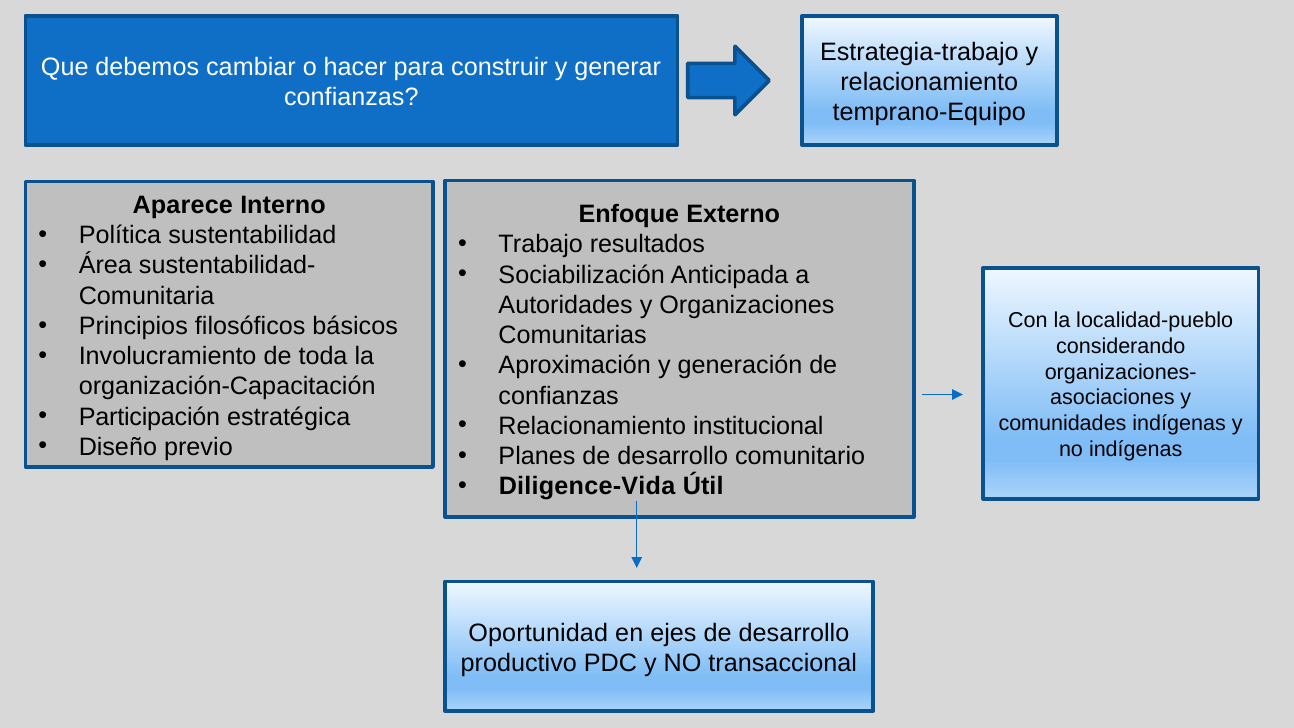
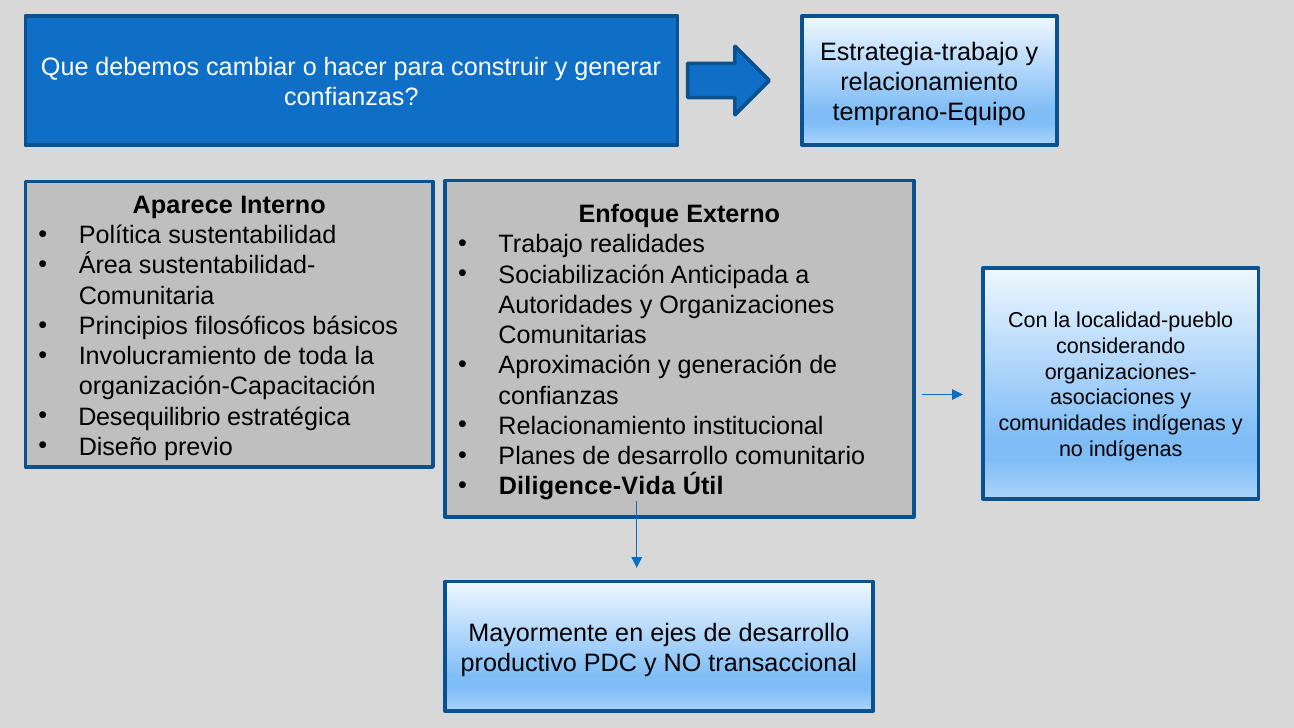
resultados: resultados -> realidades
Participación: Participación -> Desequilibrio
Oportunidad: Oportunidad -> Mayormente
